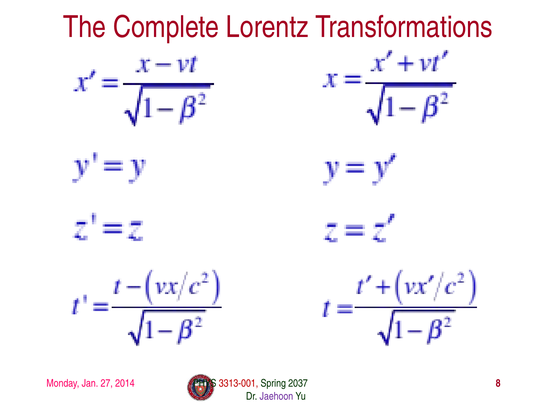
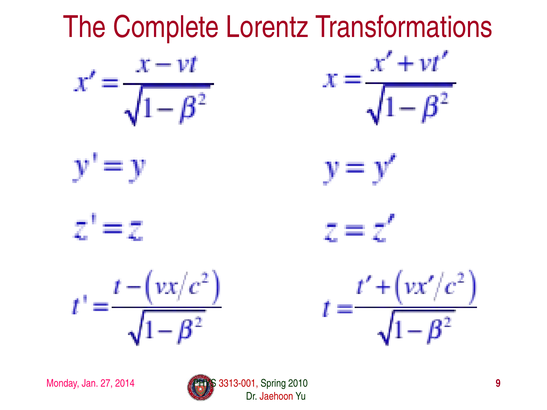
2037: 2037 -> 2010
8: 8 -> 9
Jaehoon colour: purple -> red
